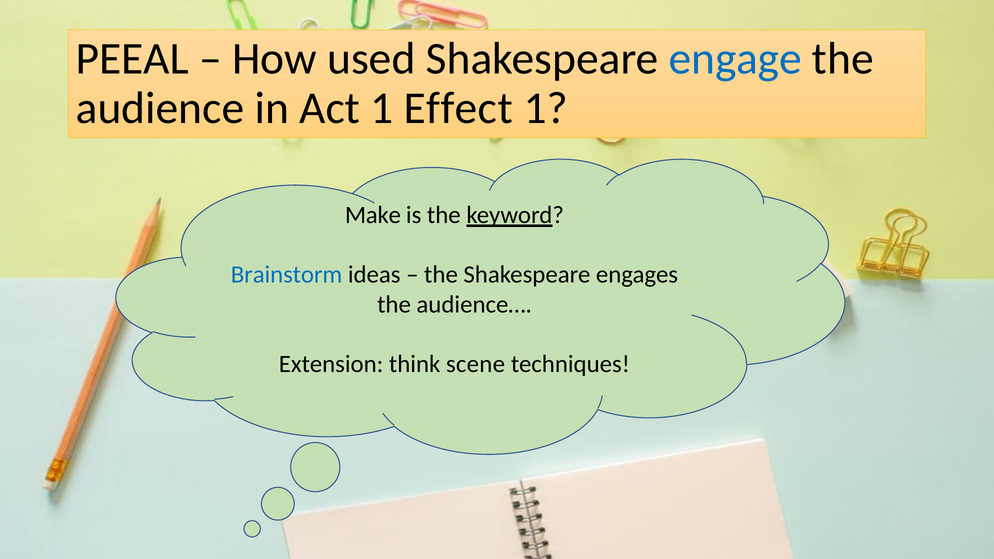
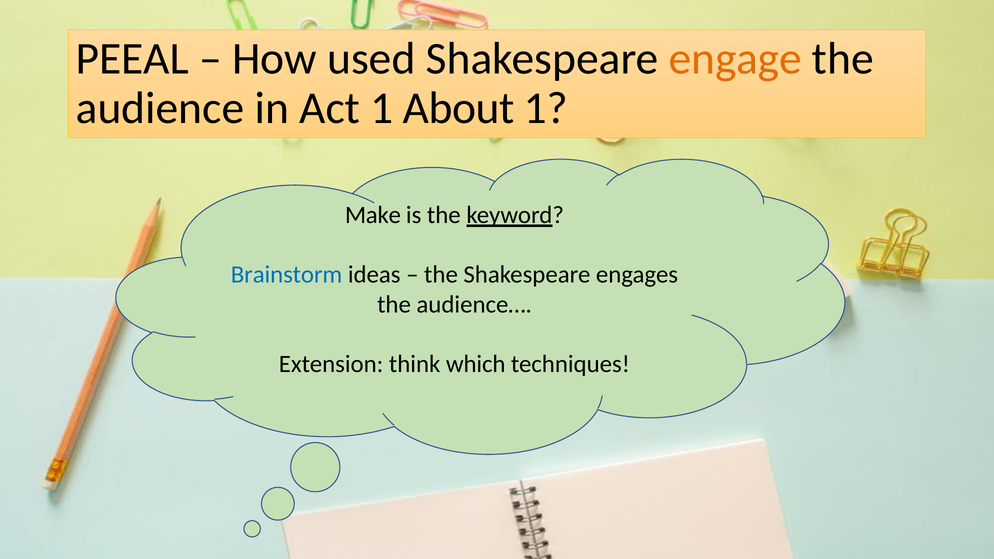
engage colour: blue -> orange
Effect: Effect -> About
scene: scene -> which
